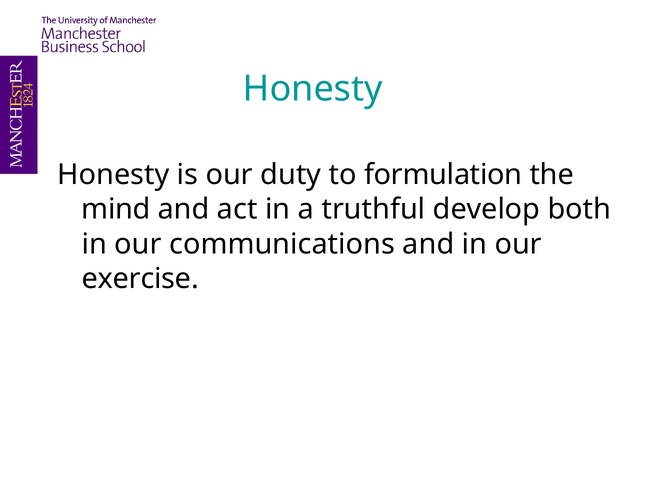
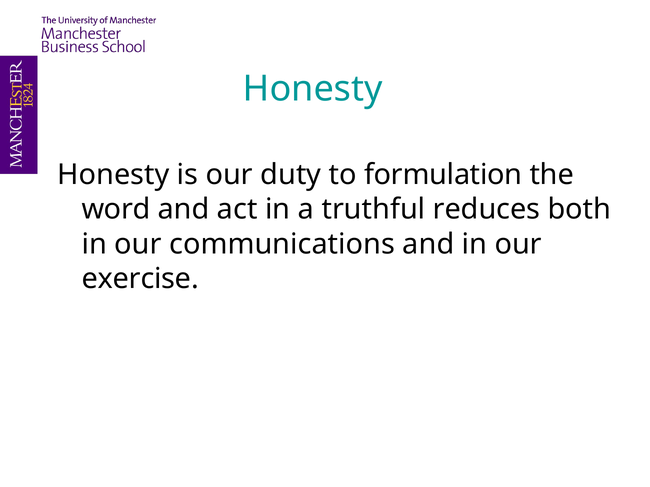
mind: mind -> word
develop: develop -> reduces
